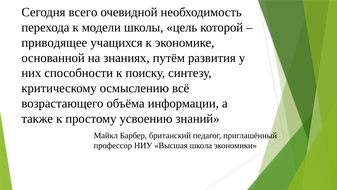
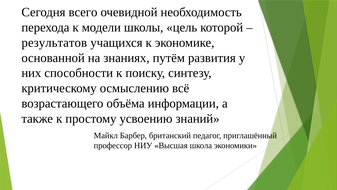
приводящее: приводящее -> результатов
